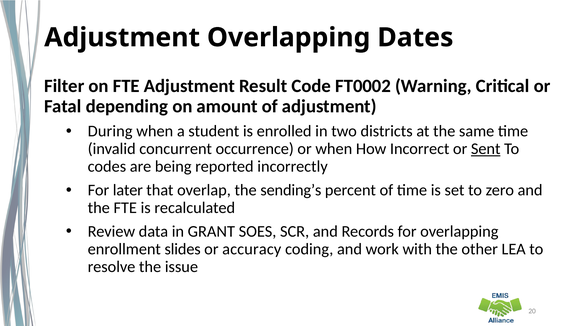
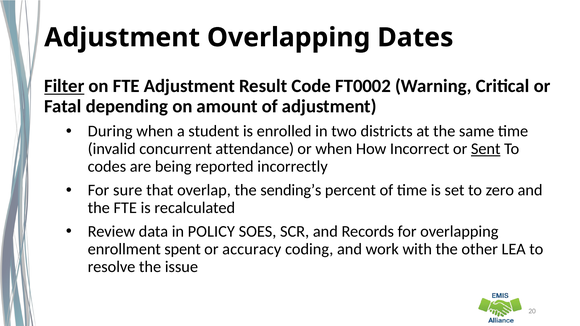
Filter underline: none -> present
occurrence: occurrence -> attendance
later: later -> sure
GRANT: GRANT -> POLICY
slides: slides -> spent
